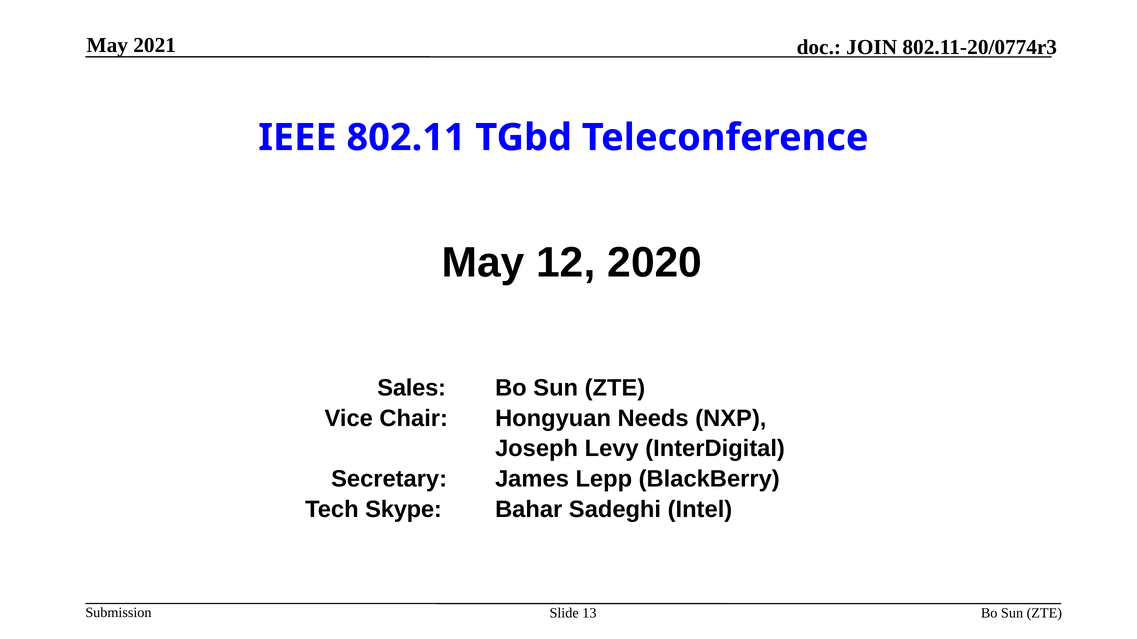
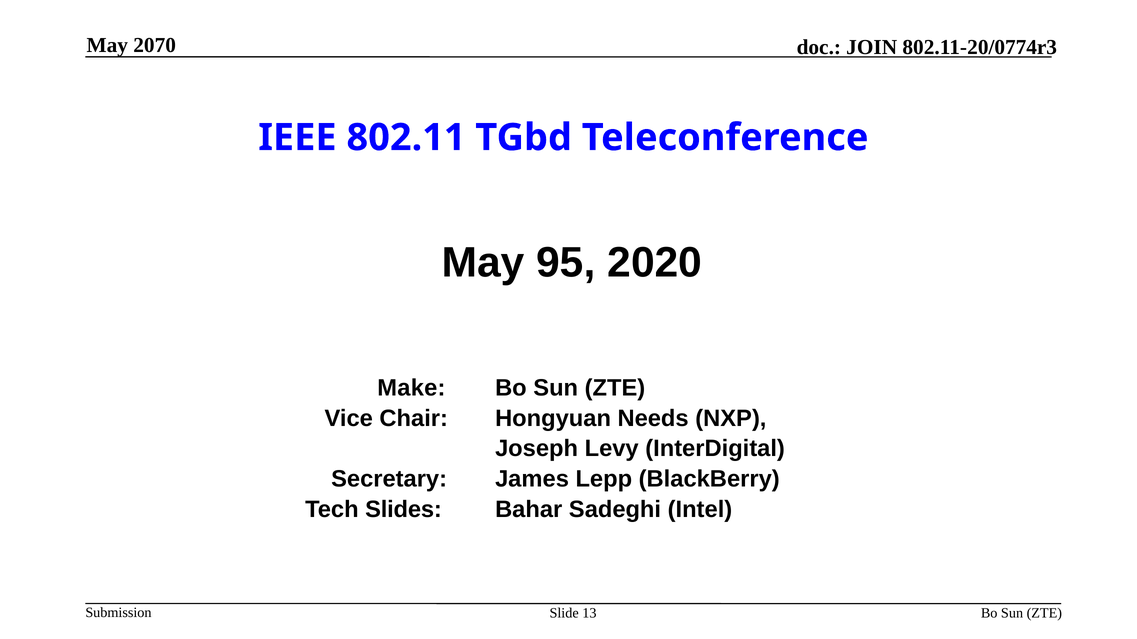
2021: 2021 -> 2070
12: 12 -> 95
Sales: Sales -> Make
Skype: Skype -> Slides
